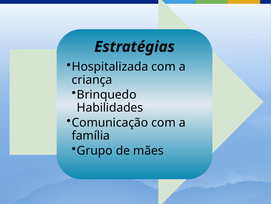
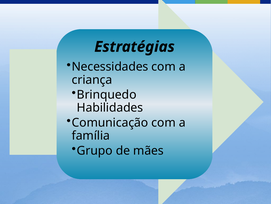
Hospitalizada: Hospitalizada -> Necessidades
